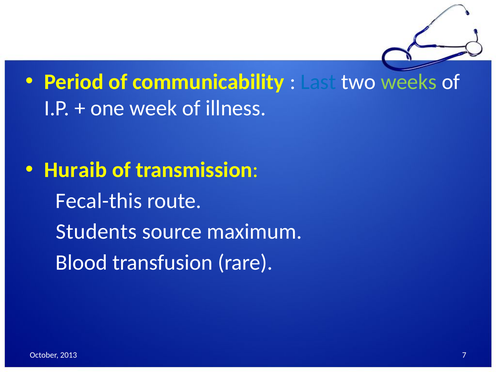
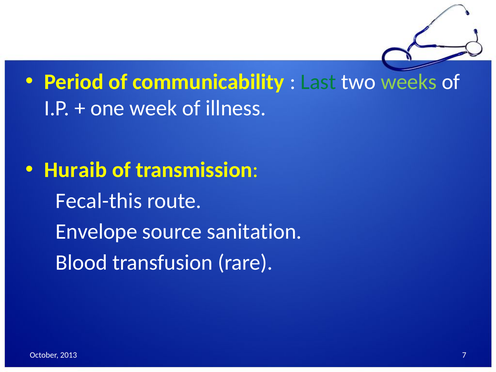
Last colour: blue -> green
Students: Students -> Envelope
maximum: maximum -> sanitation
